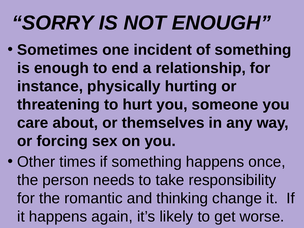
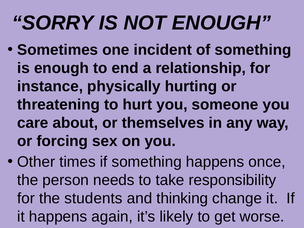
romantic: romantic -> students
